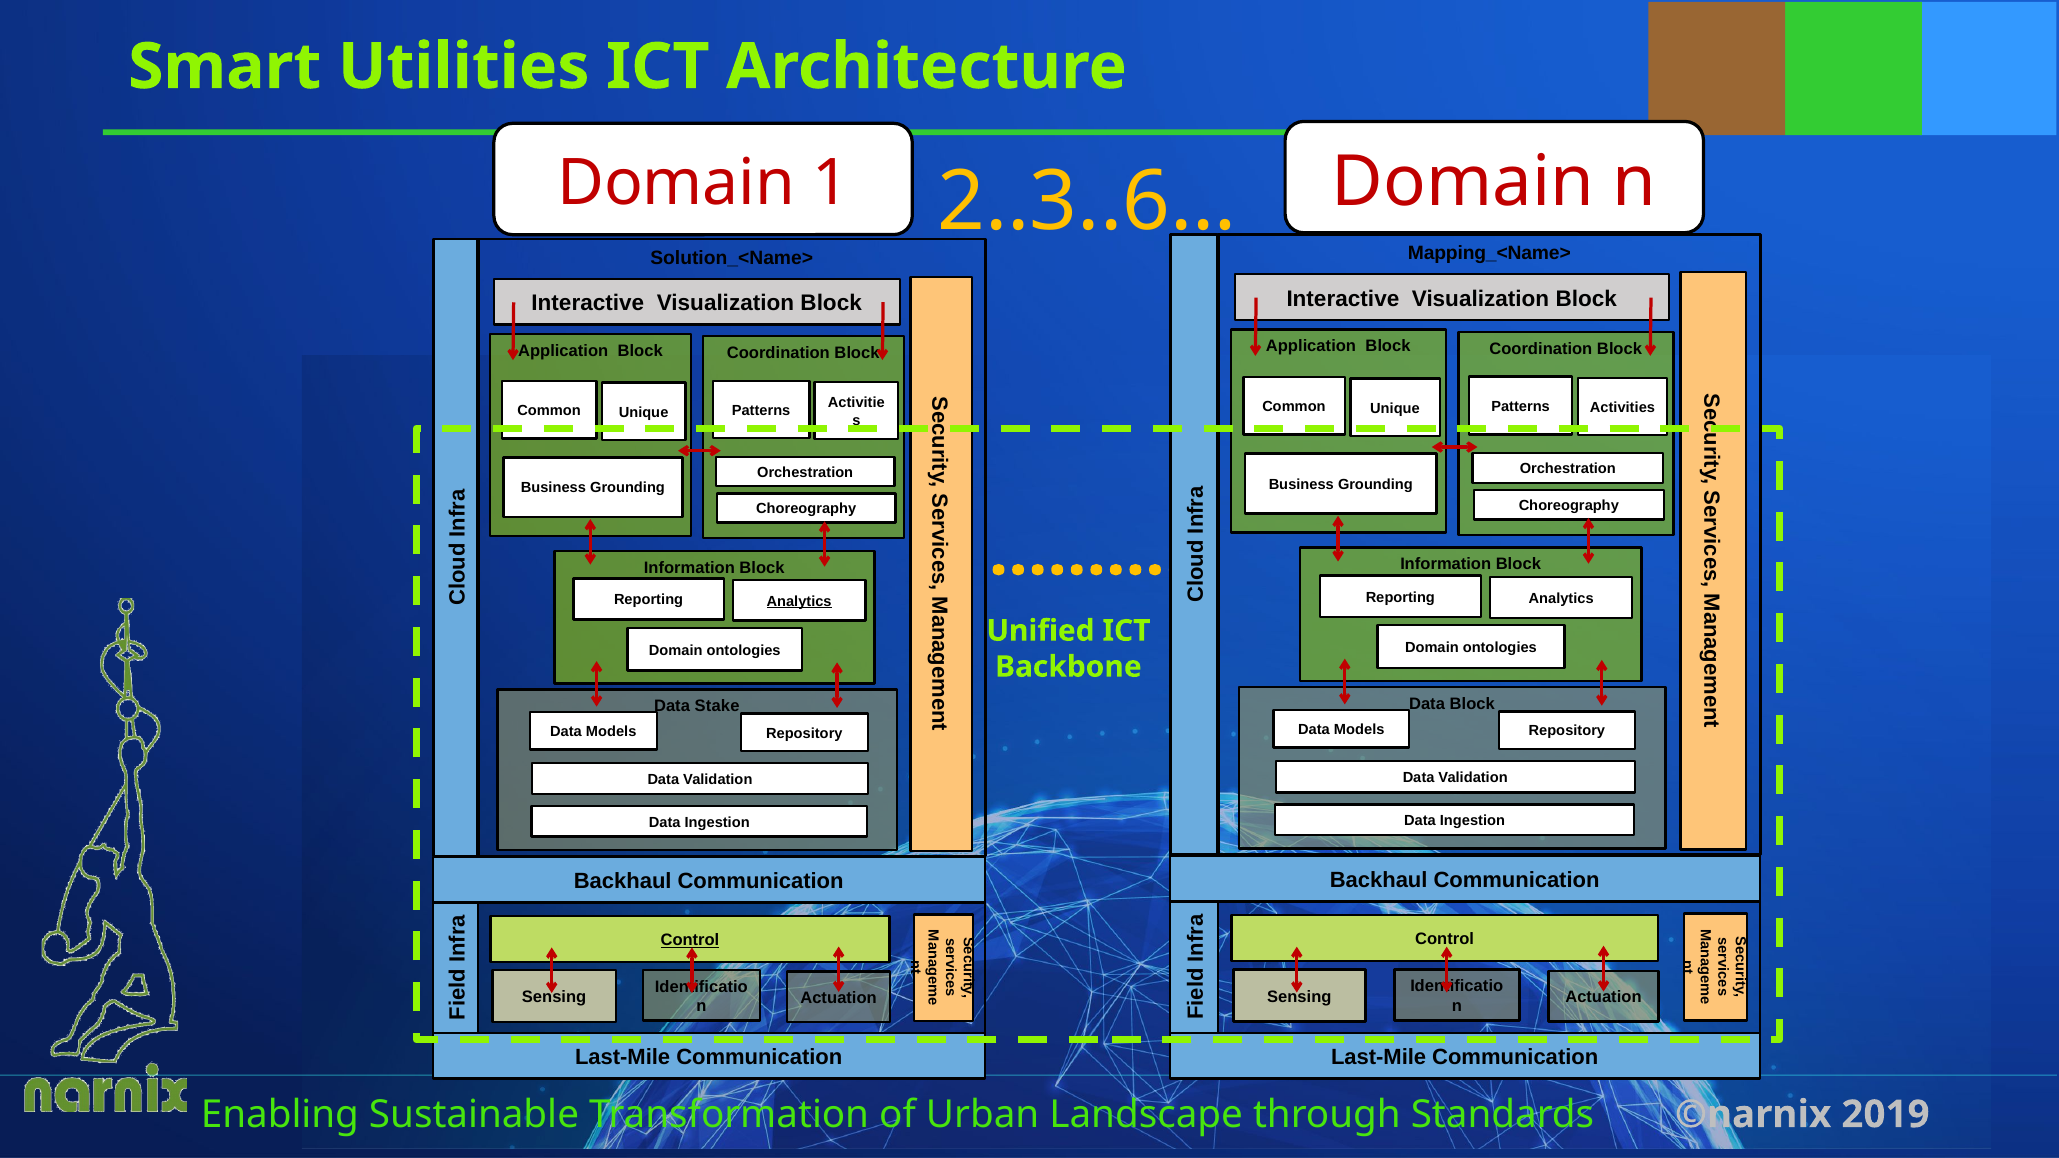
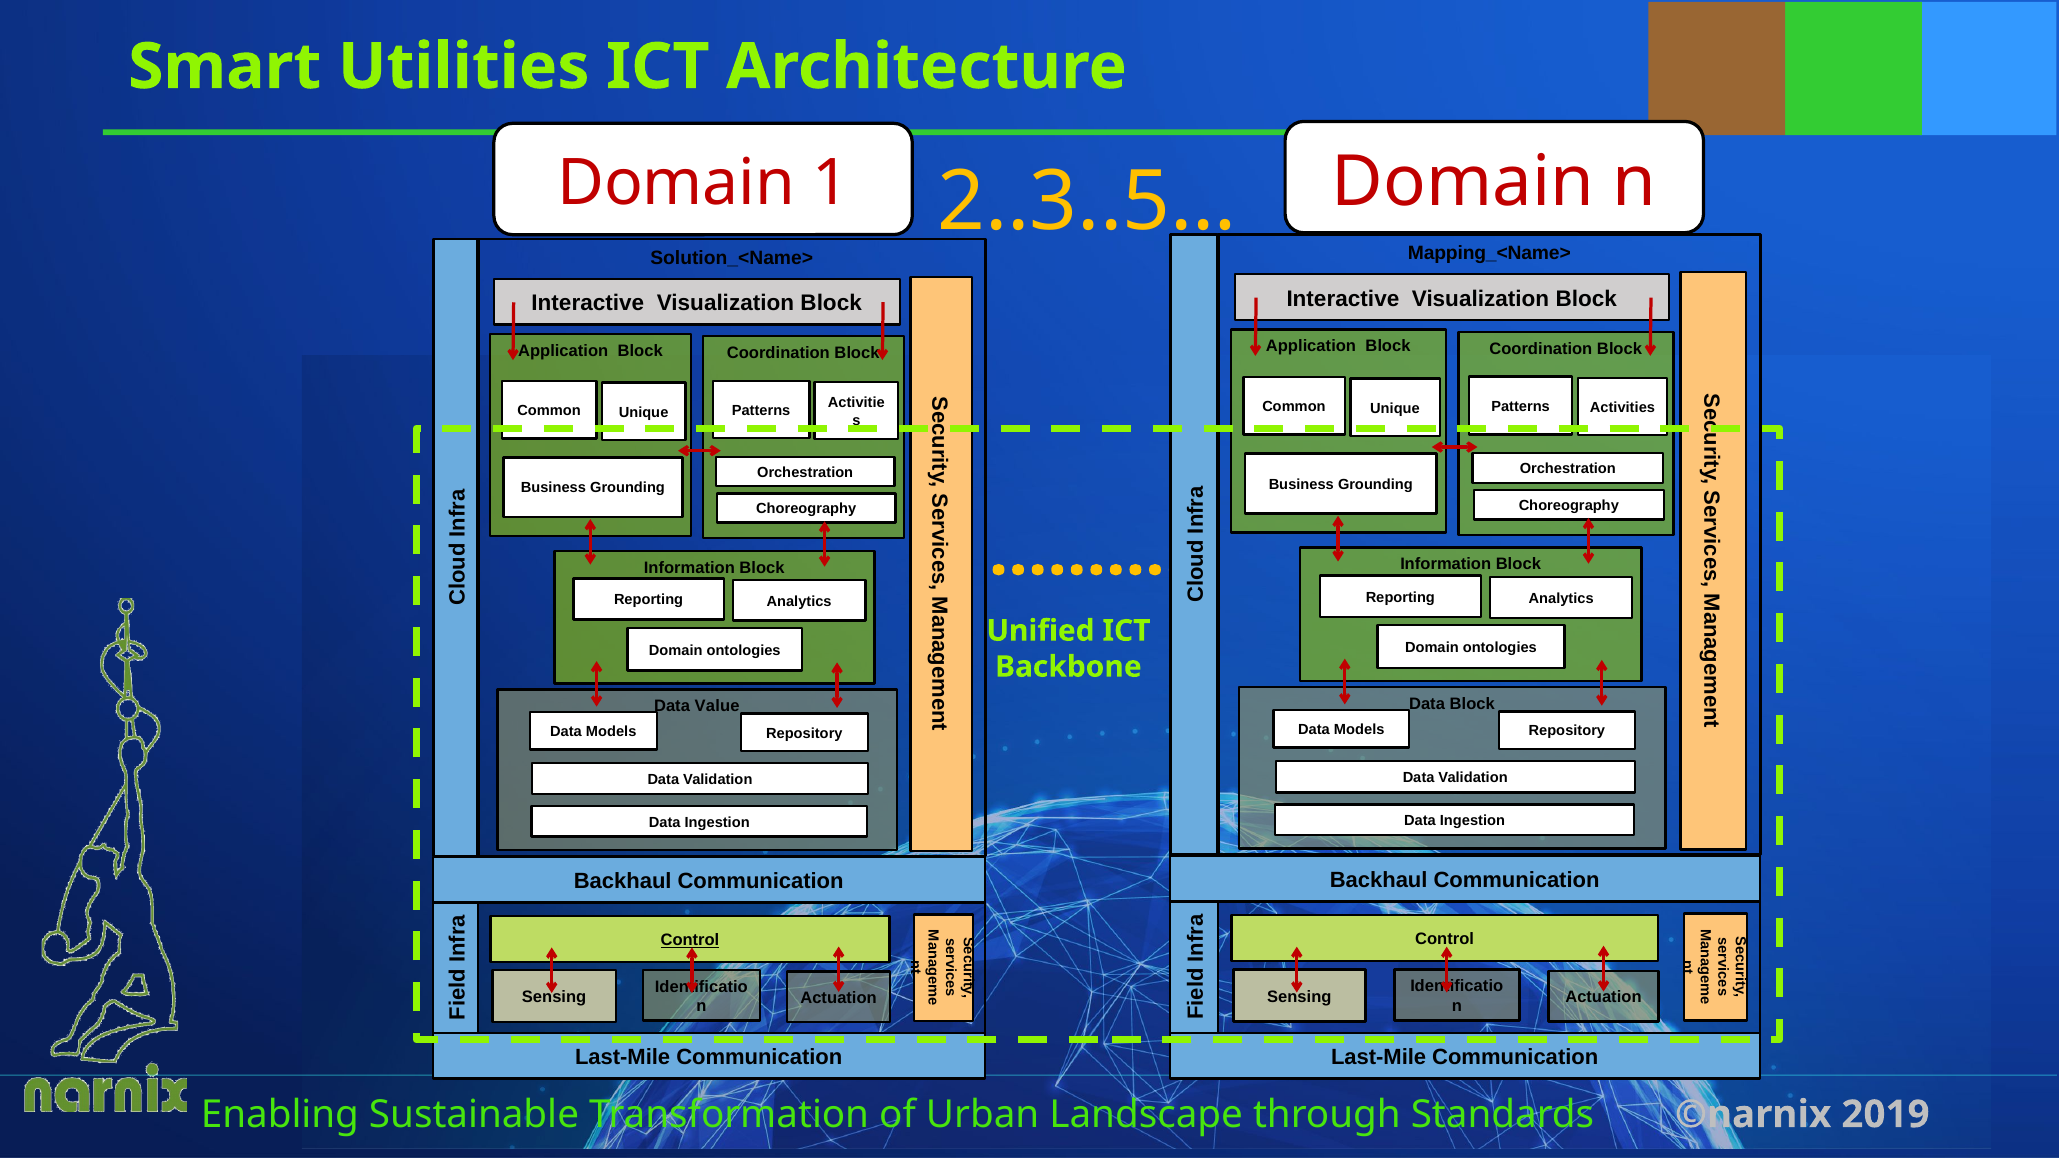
2..3..6…: 2..3..6… -> 2..3..5…
Analytics at (799, 601) underline: present -> none
Stake: Stake -> Value
